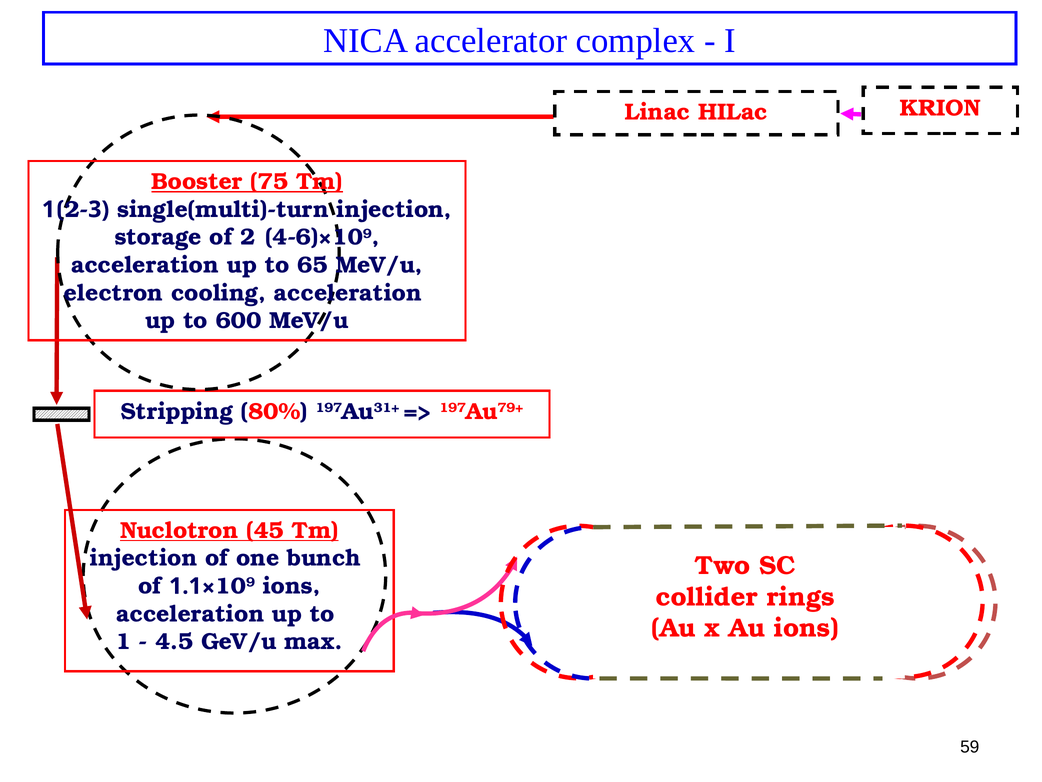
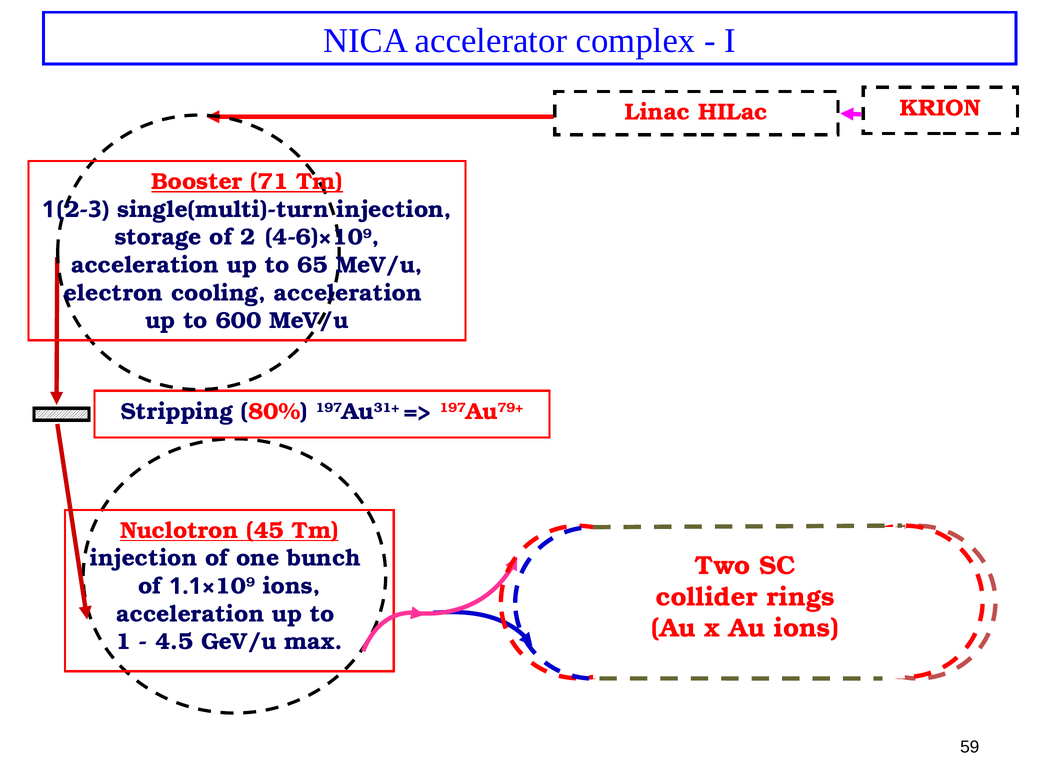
75: 75 -> 71
